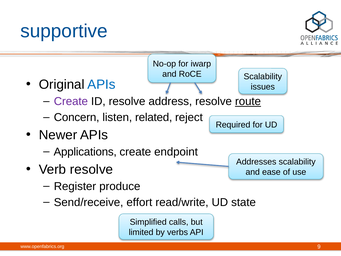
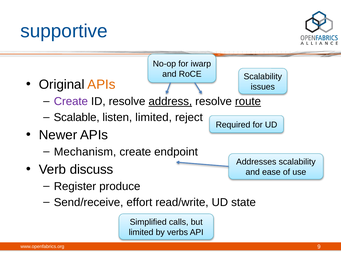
APIs at (101, 84) colour: blue -> orange
address underline: none -> present
Concern: Concern -> Scalable
listen related: related -> limited
Applications: Applications -> Mechanism
Verb resolve: resolve -> discuss
